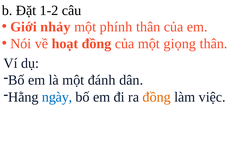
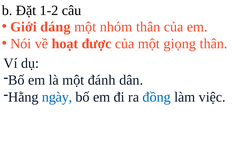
nhảy: nhảy -> dáng
phính: phính -> nhóm
hoạt đồng: đồng -> được
đồng at (157, 97) colour: orange -> blue
